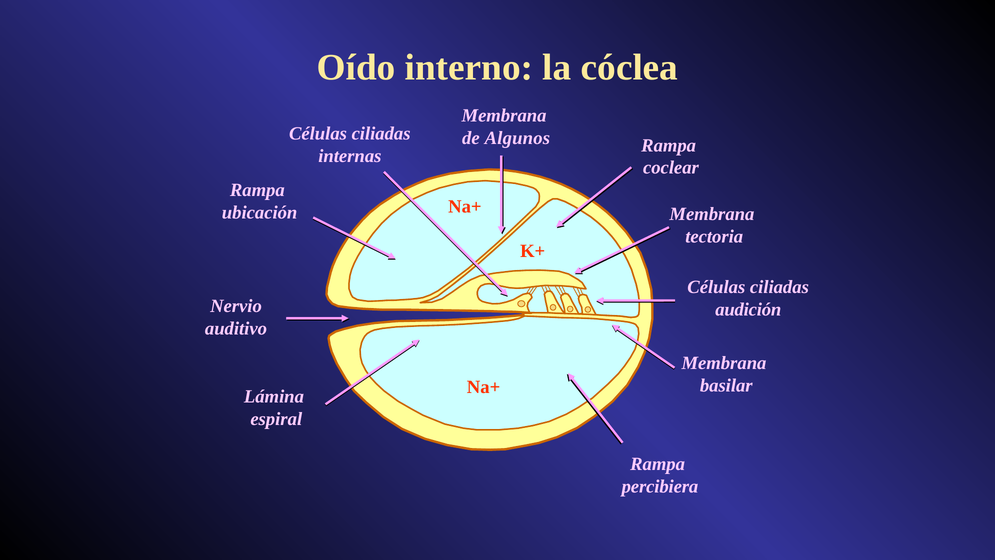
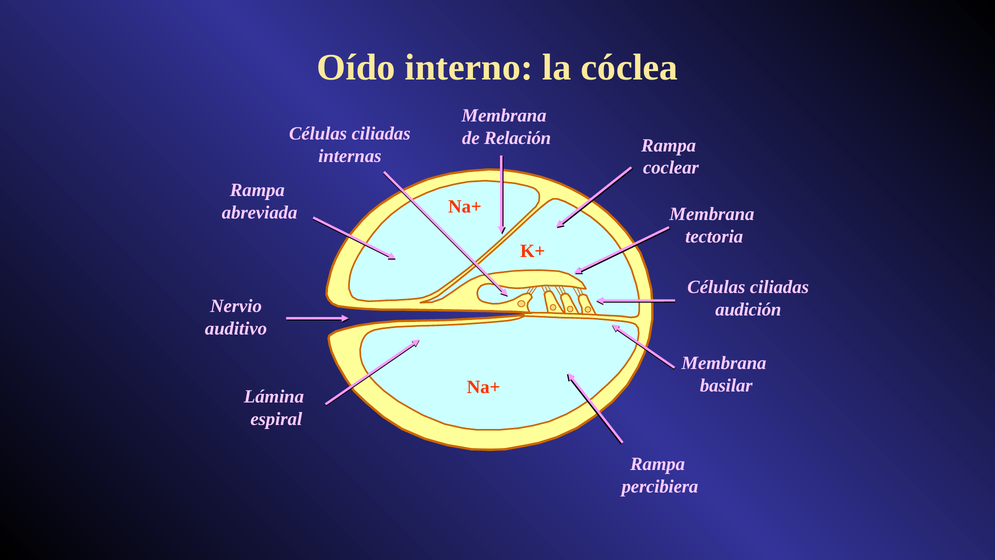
Algunos: Algunos -> Relación
ubicación: ubicación -> abreviada
